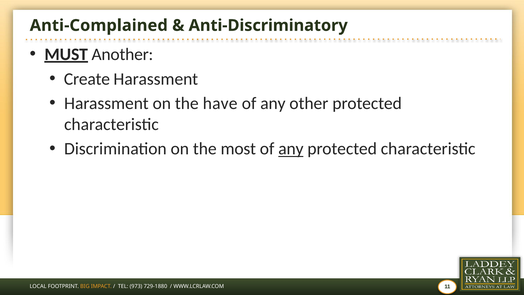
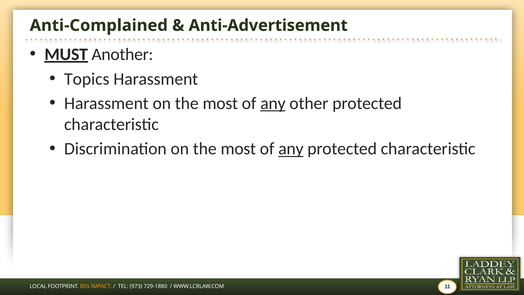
Anti-Discriminatory: Anti-Discriminatory -> Anti-Advertisement
Create: Create -> Topics
Harassment on the have: have -> most
any at (273, 103) underline: none -> present
